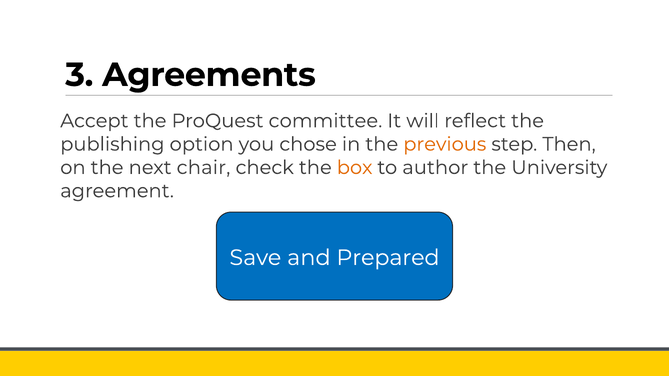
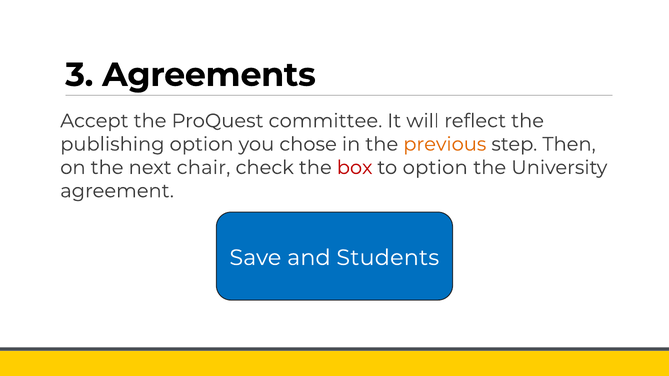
box colour: orange -> red
to author: author -> option
Prepared: Prepared -> Students
